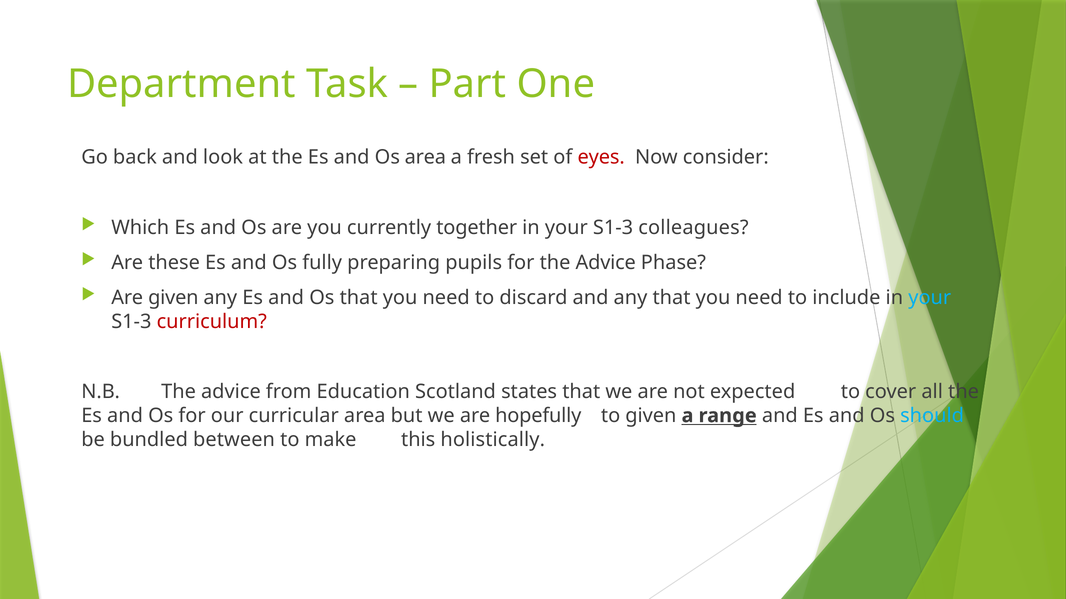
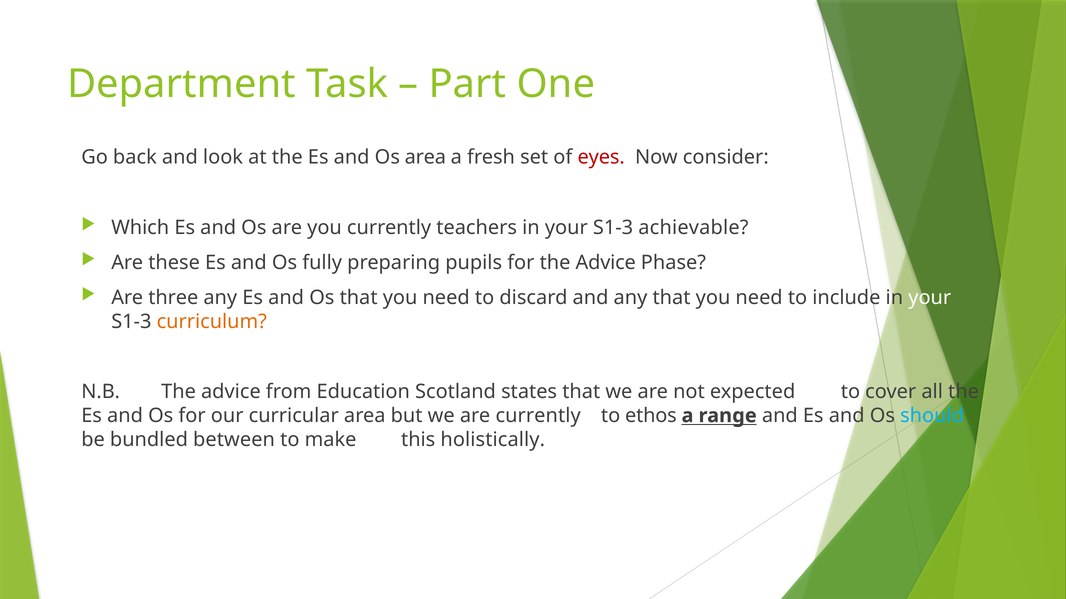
together: together -> teachers
colleagues: colleagues -> achievable
Are given: given -> three
your at (930, 298) colour: light blue -> white
curriculum colour: red -> orange
are hopefully: hopefully -> currently
to given: given -> ethos
